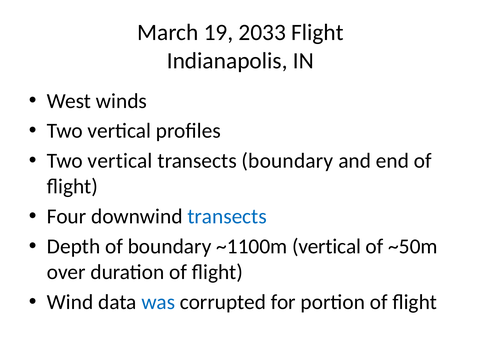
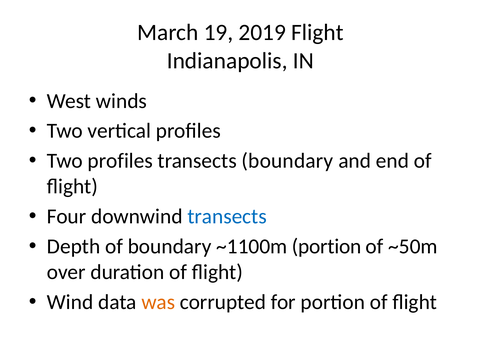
2033: 2033 -> 2019
vertical at (120, 161): vertical -> profiles
~1100m vertical: vertical -> portion
was colour: blue -> orange
